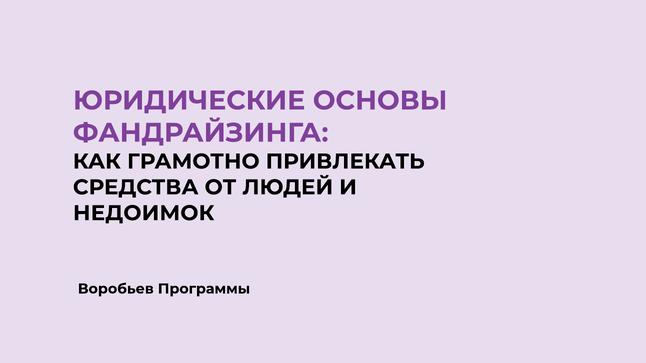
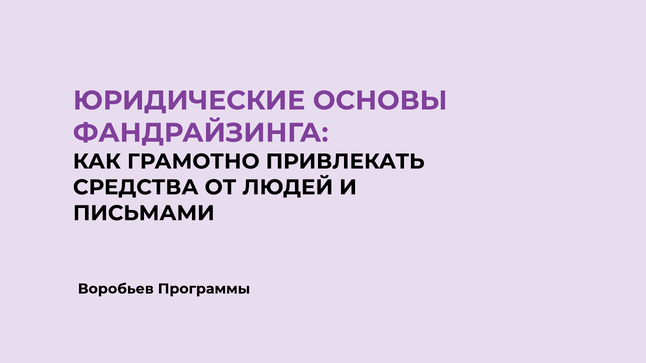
НЕДОИМОК: НЕДОИМОК -> ПИСЬМАМИ
